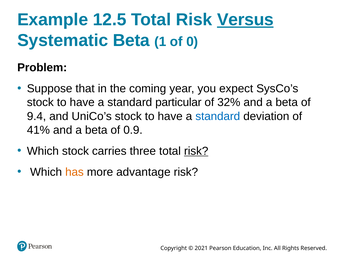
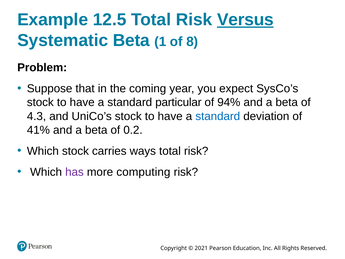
0: 0 -> 8
32%: 32% -> 94%
9.4: 9.4 -> 4.3
0.9: 0.9 -> 0.2
three: three -> ways
risk at (196, 151) underline: present -> none
has colour: orange -> purple
advantage: advantage -> computing
